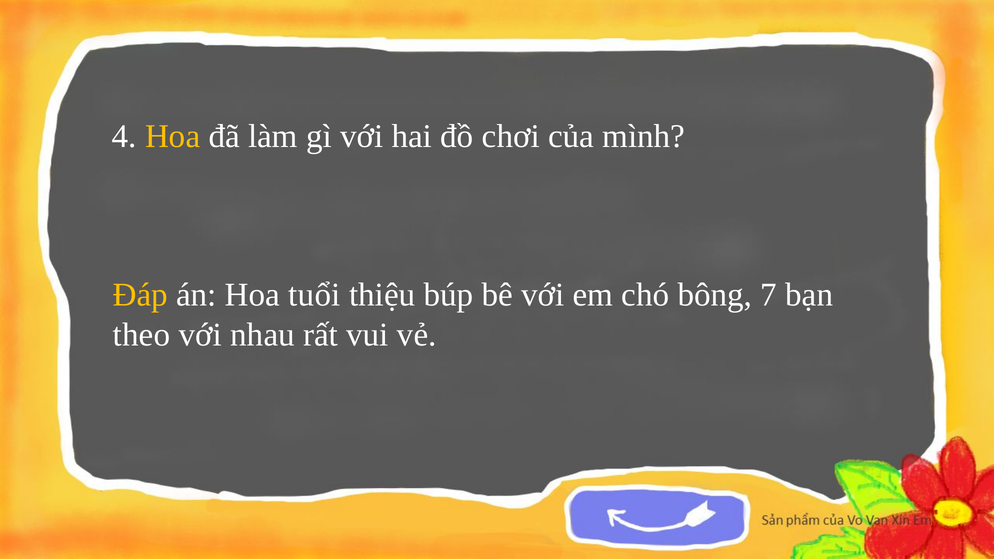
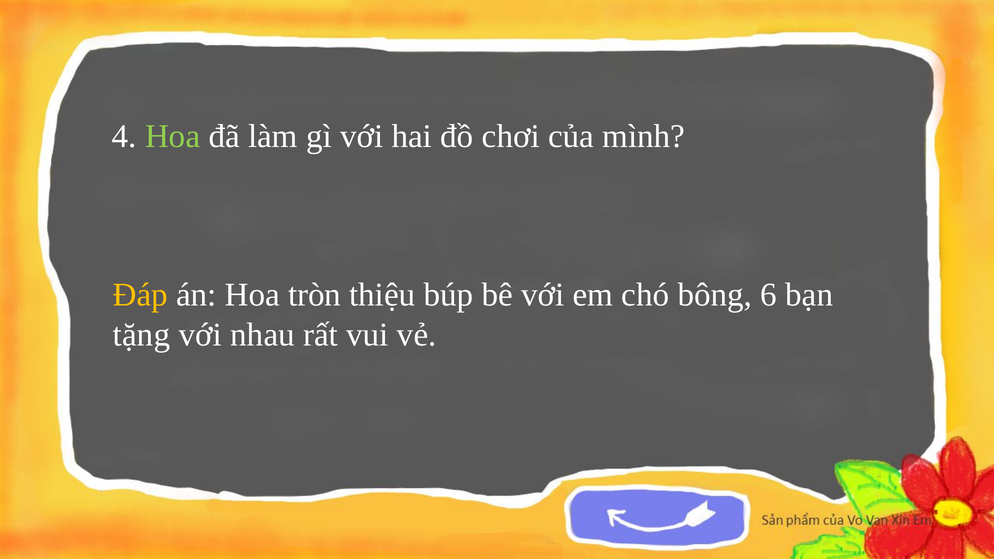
Hoa at (173, 136) colour: yellow -> light green
tuổi: tuổi -> tròn
7: 7 -> 6
theo: theo -> tặng
